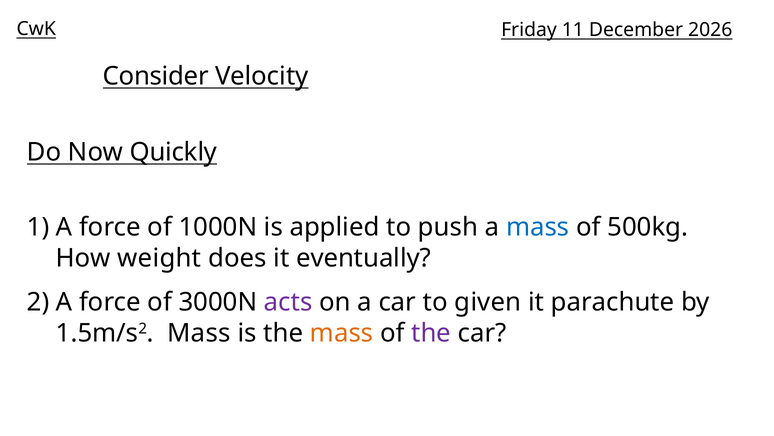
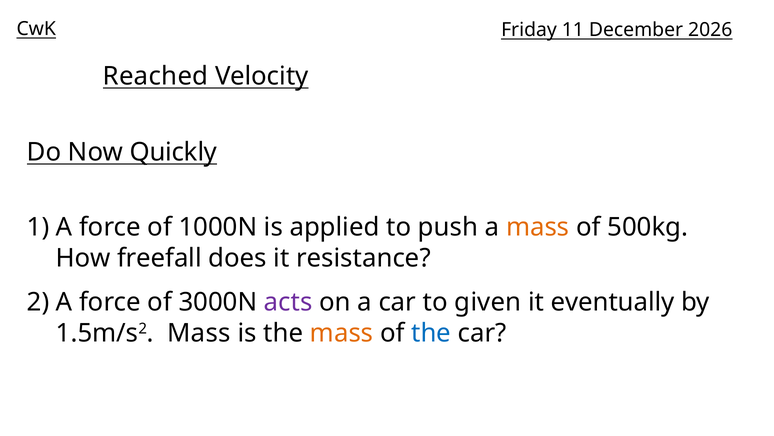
Consider: Consider -> Reached
mass at (538, 227) colour: blue -> orange
weight: weight -> freefall
eventually: eventually -> resistance
parachute: parachute -> eventually
the at (431, 333) colour: purple -> blue
